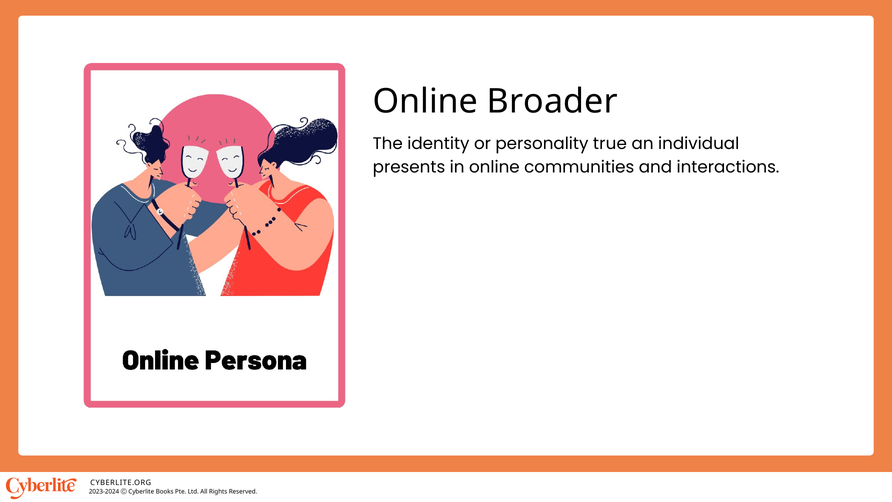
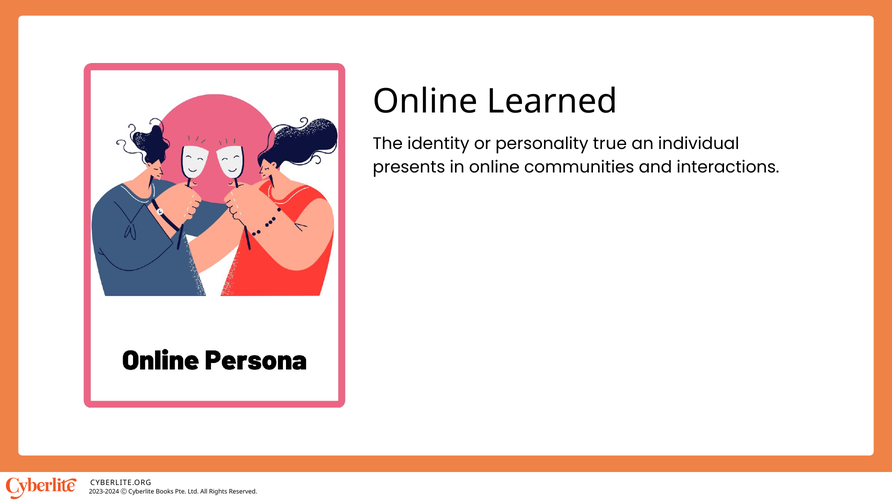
Broader: Broader -> Learned
